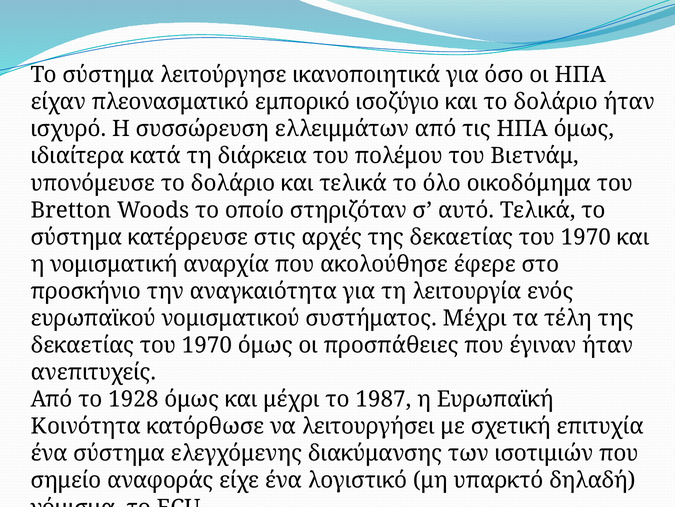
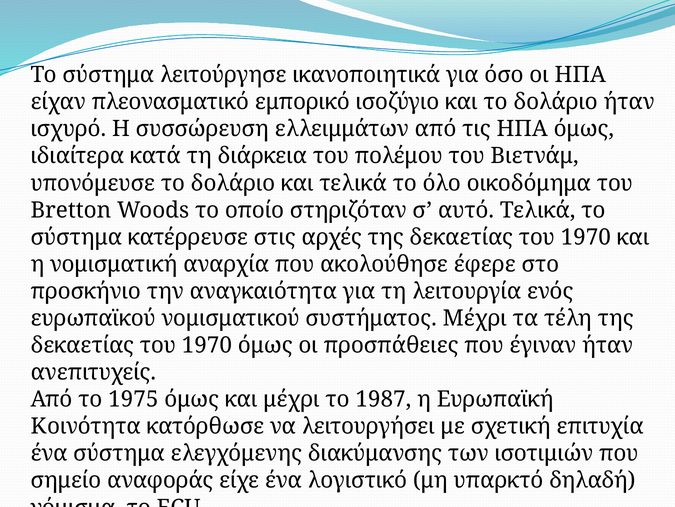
1928: 1928 -> 1975
